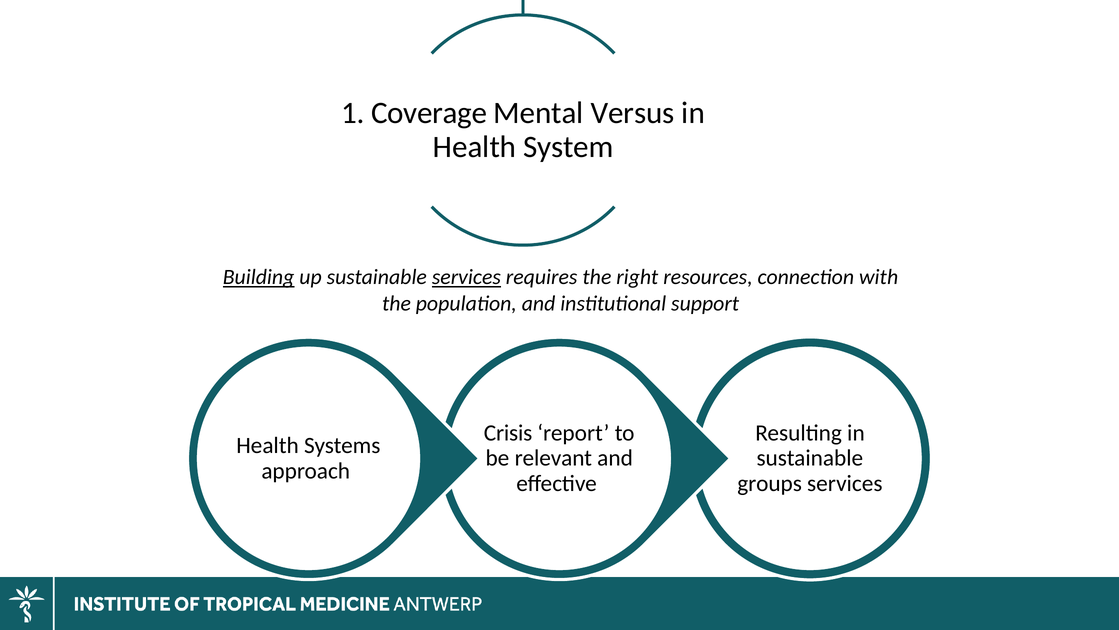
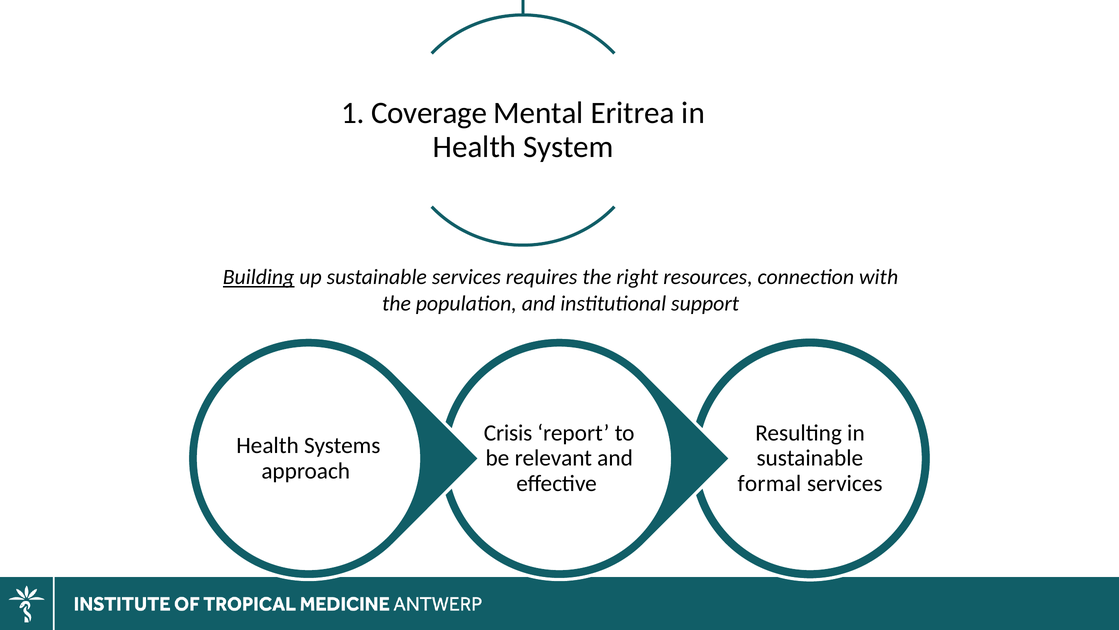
Versus: Versus -> Eritrea
services at (466, 277) underline: present -> none
groups: groups -> formal
